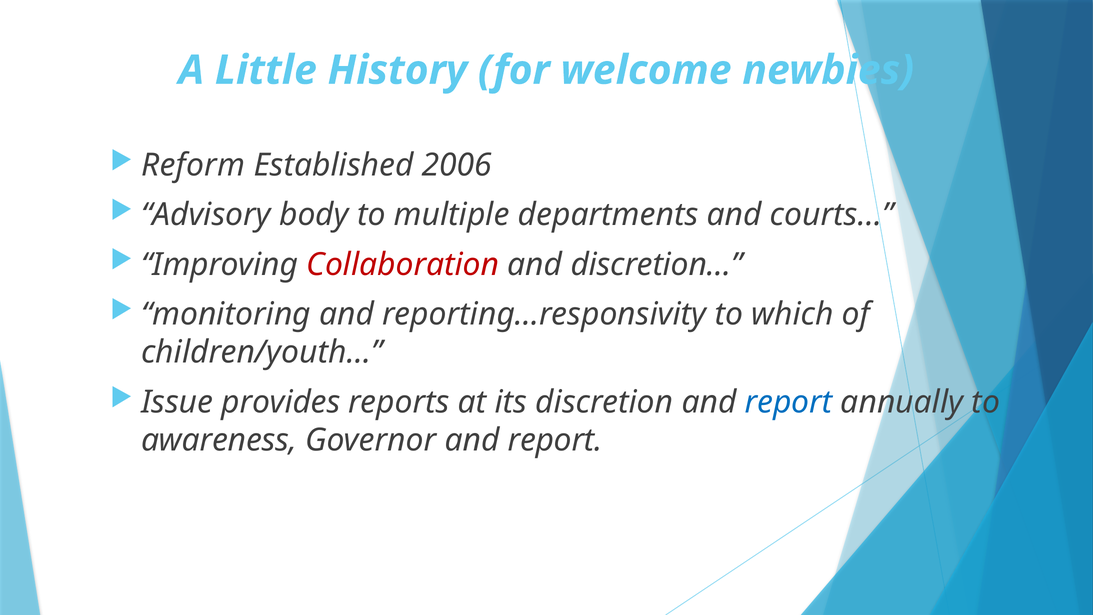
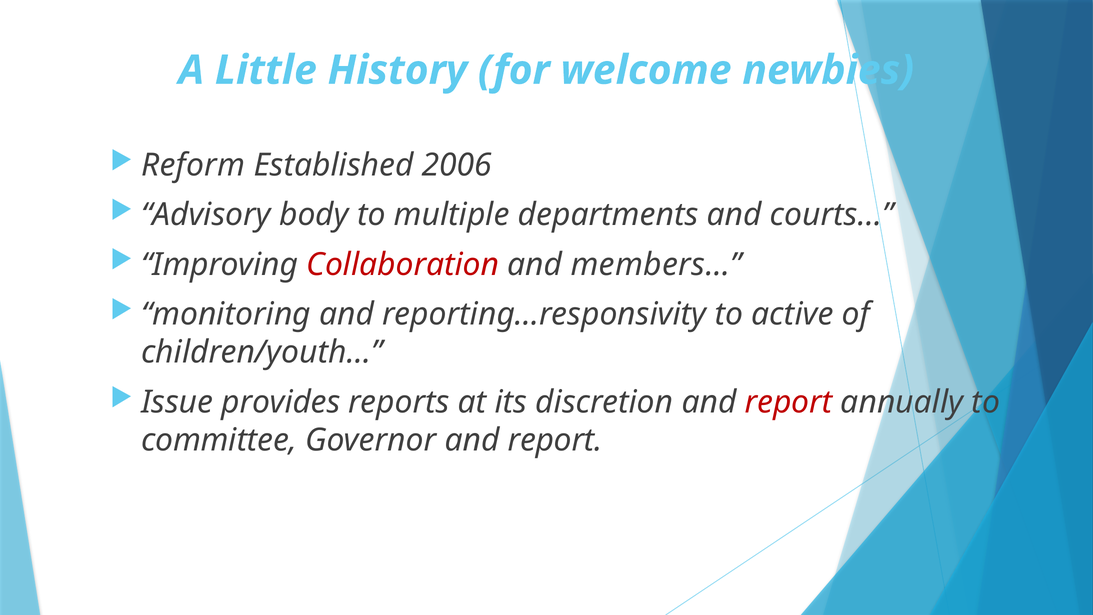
discretion…: discretion… -> members…
which: which -> active
report at (789, 402) colour: blue -> red
awareness: awareness -> committee
